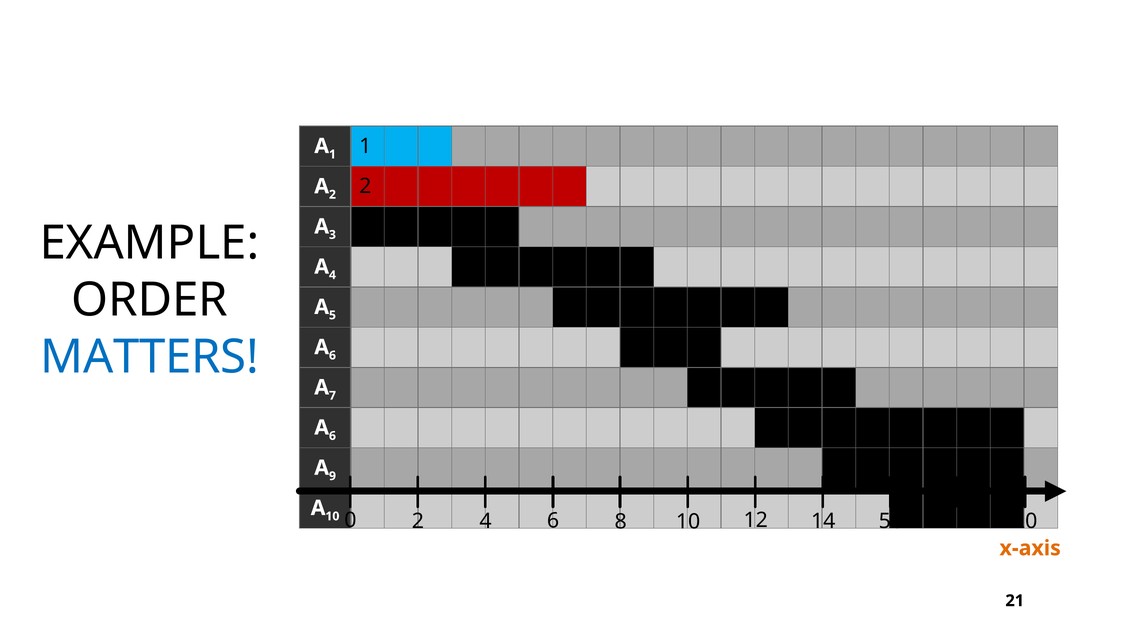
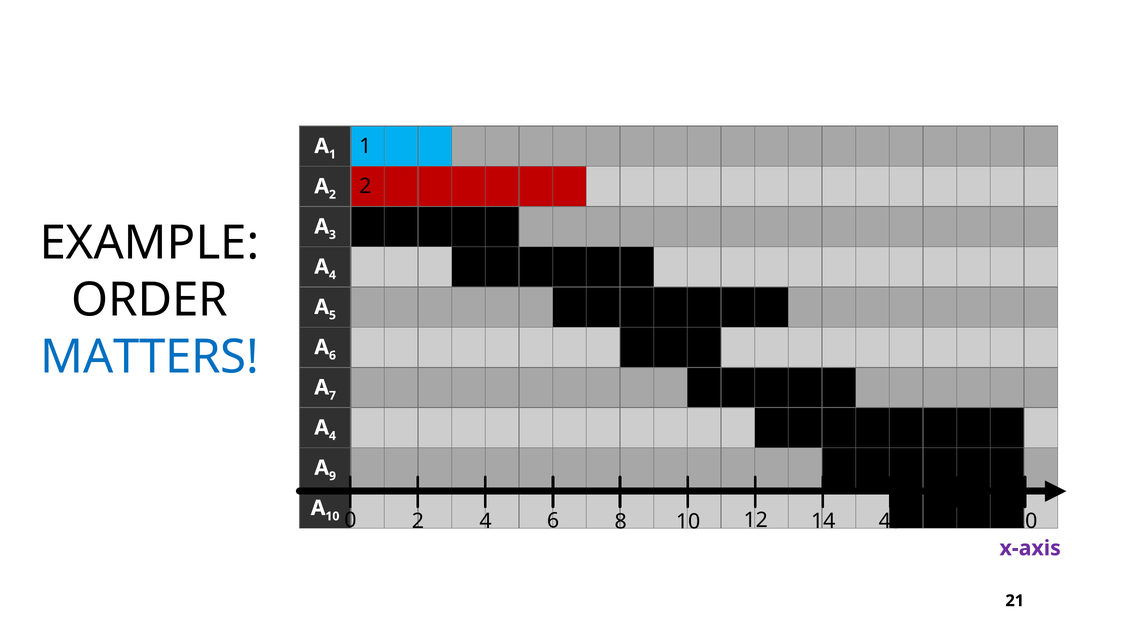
6 at (332, 436): 6 -> 4
56: 56 -> 43
x-axis colour: orange -> purple
